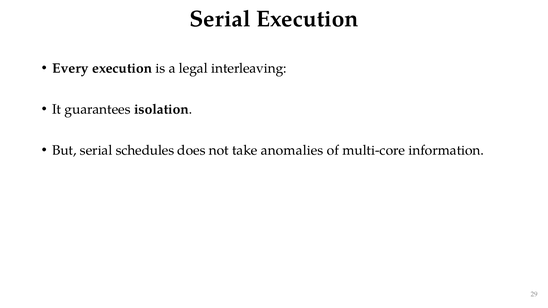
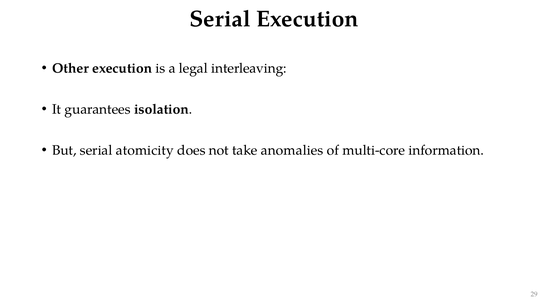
Every: Every -> Other
schedules: schedules -> atomicity
